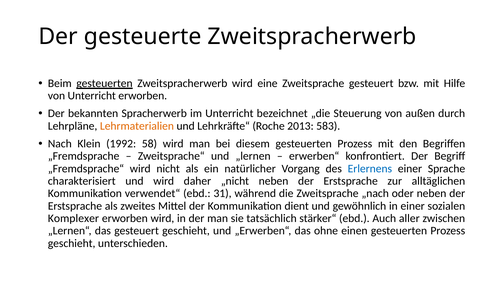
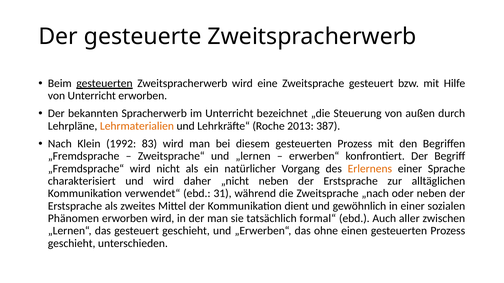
583: 583 -> 387
58: 58 -> 83
Erlernens colour: blue -> orange
Komplexer: Komplexer -> Phänomen
stärker“: stärker“ -> formal“
